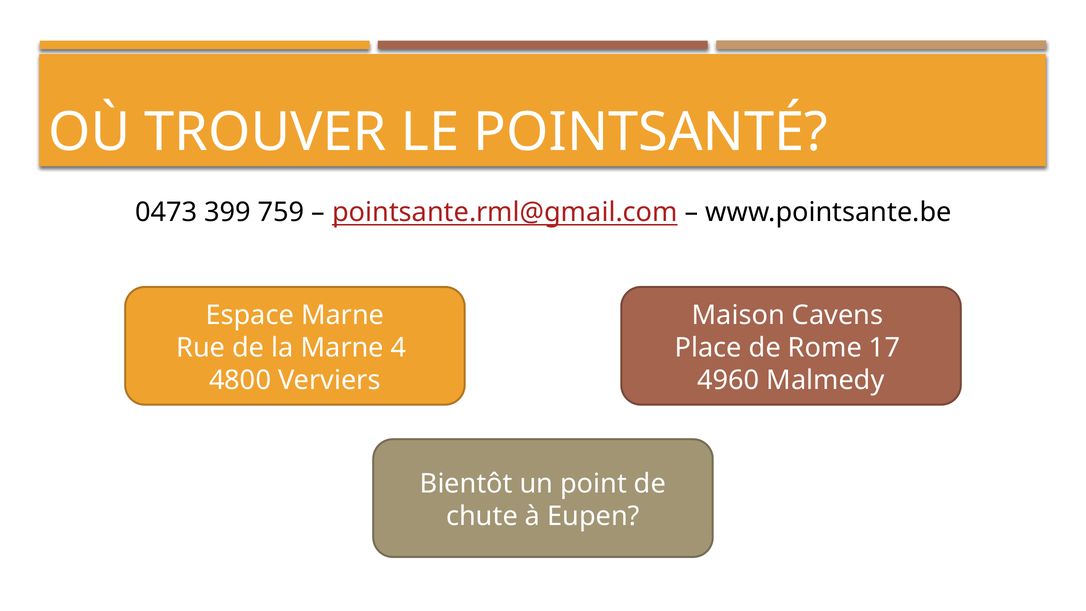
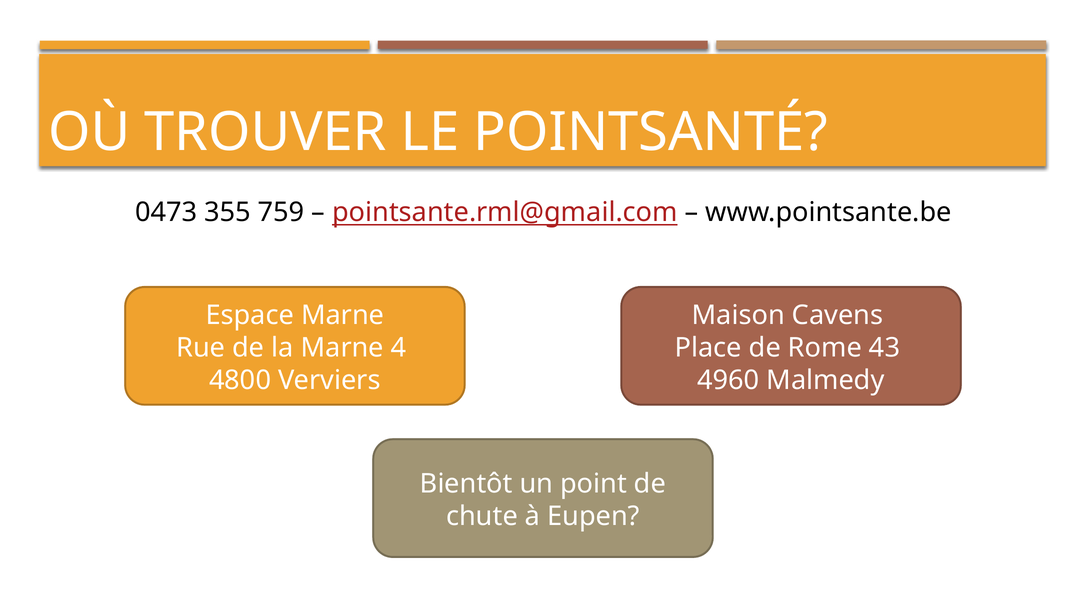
399: 399 -> 355
17: 17 -> 43
